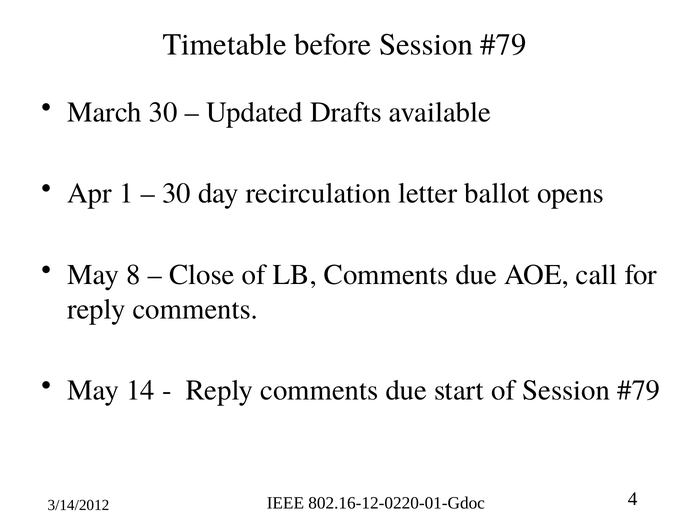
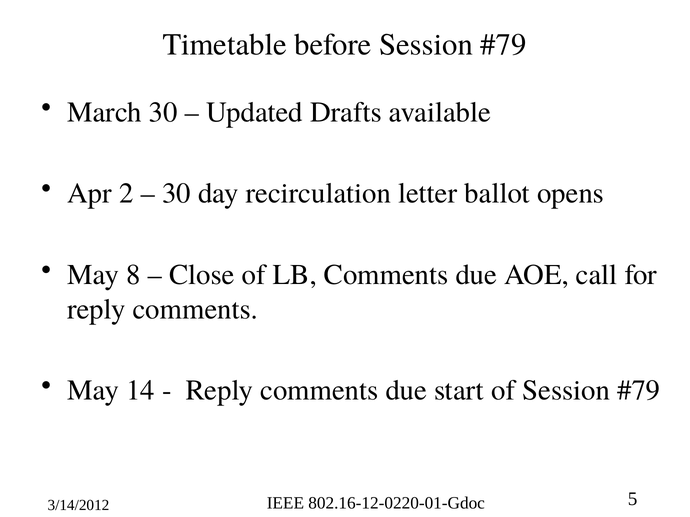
1: 1 -> 2
4: 4 -> 5
